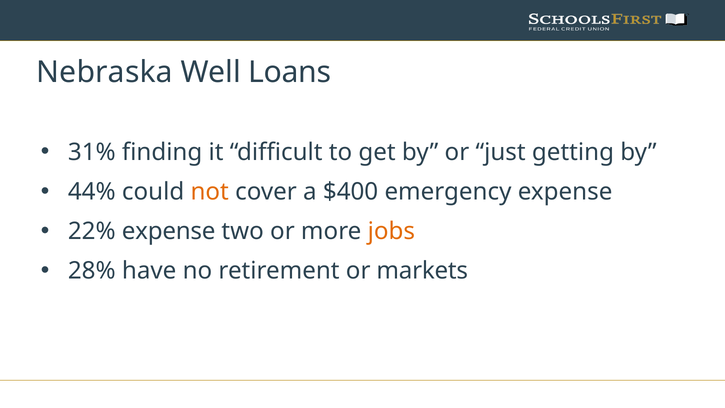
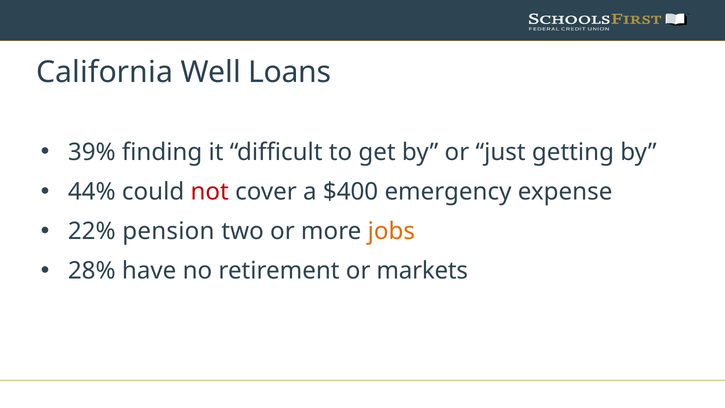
Nebraska: Nebraska -> California
31%: 31% -> 39%
not colour: orange -> red
22% expense: expense -> pension
